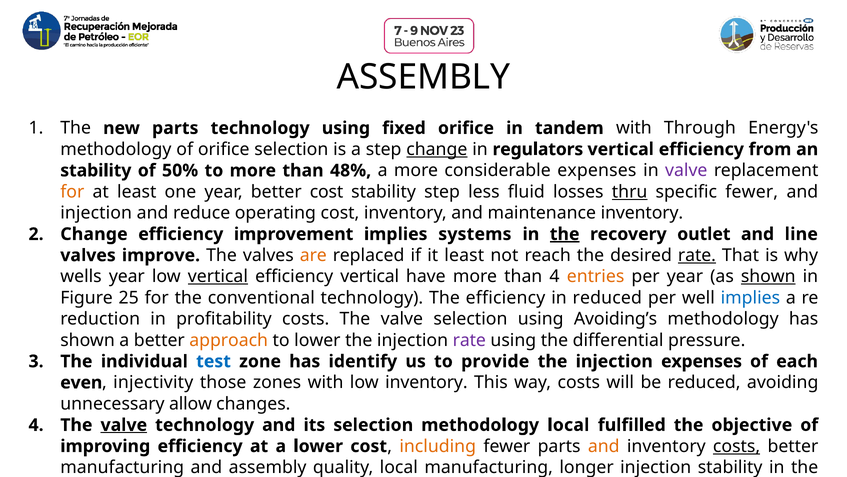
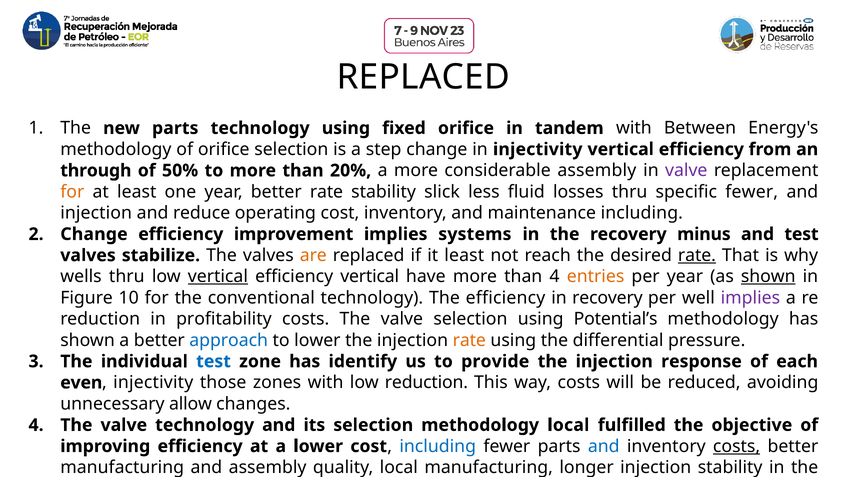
ASSEMBLY at (424, 77): ASSEMBLY -> REPLACED
Through: Through -> Between
change at (437, 149) underline: present -> none
in regulators: regulators -> injectivity
stability at (96, 170): stability -> through
48%: 48% -> 20%
considerable expenses: expenses -> assembly
better cost: cost -> rate
stability step: step -> slick
thru at (630, 192) underline: present -> none
maintenance inventory: inventory -> including
the at (565, 234) underline: present -> none
outlet: outlet -> minus
and line: line -> test
improve: improve -> stabilize
wells year: year -> thru
25: 25 -> 10
in reduced: reduced -> recovery
implies at (750, 297) colour: blue -> purple
Avoiding’s: Avoiding’s -> Potential’s
approach colour: orange -> blue
rate at (469, 340) colour: purple -> orange
injection expenses: expenses -> response
low inventory: inventory -> reduction
valve at (124, 425) underline: present -> none
including at (438, 446) colour: orange -> blue
and at (604, 446) colour: orange -> blue
